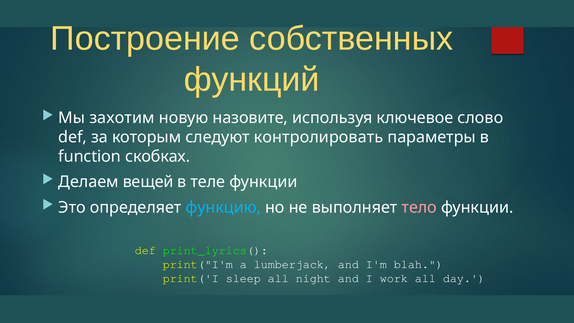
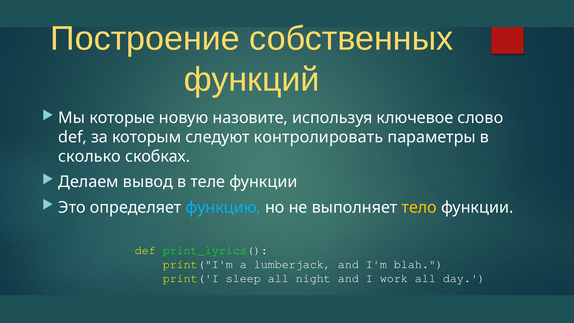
захотим: захотим -> которые
function: function -> сколько
вещей: вещей -> вывод
тело colour: pink -> yellow
